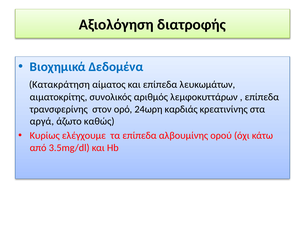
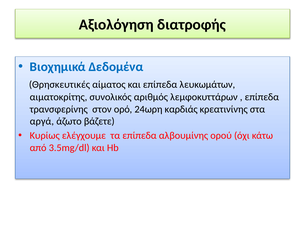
Κατακράτηση: Κατακράτηση -> Θρησκευτικές
καθώς: καθώς -> βάζετε
